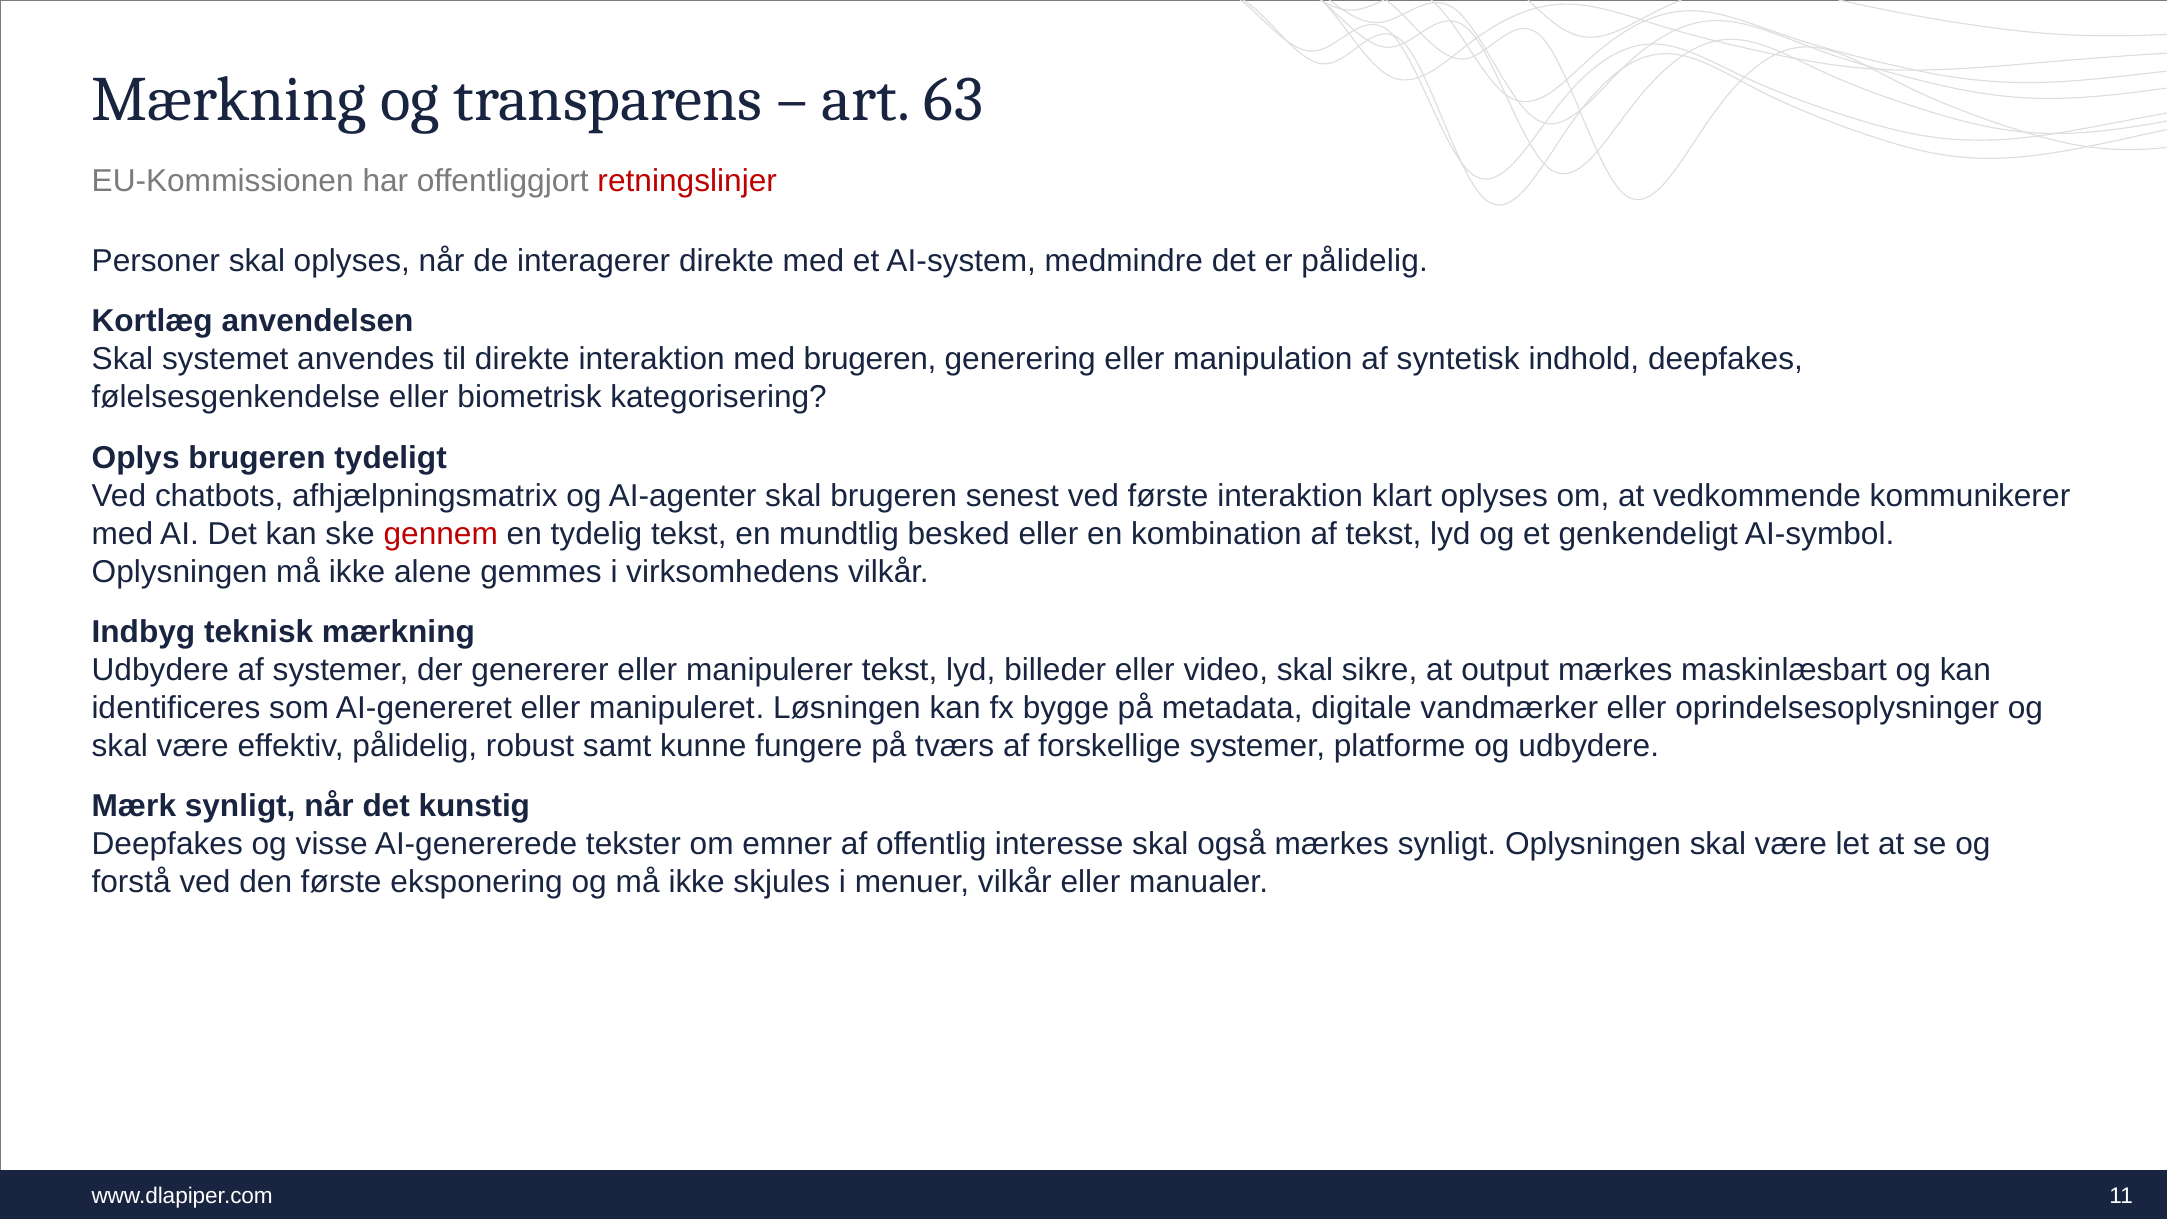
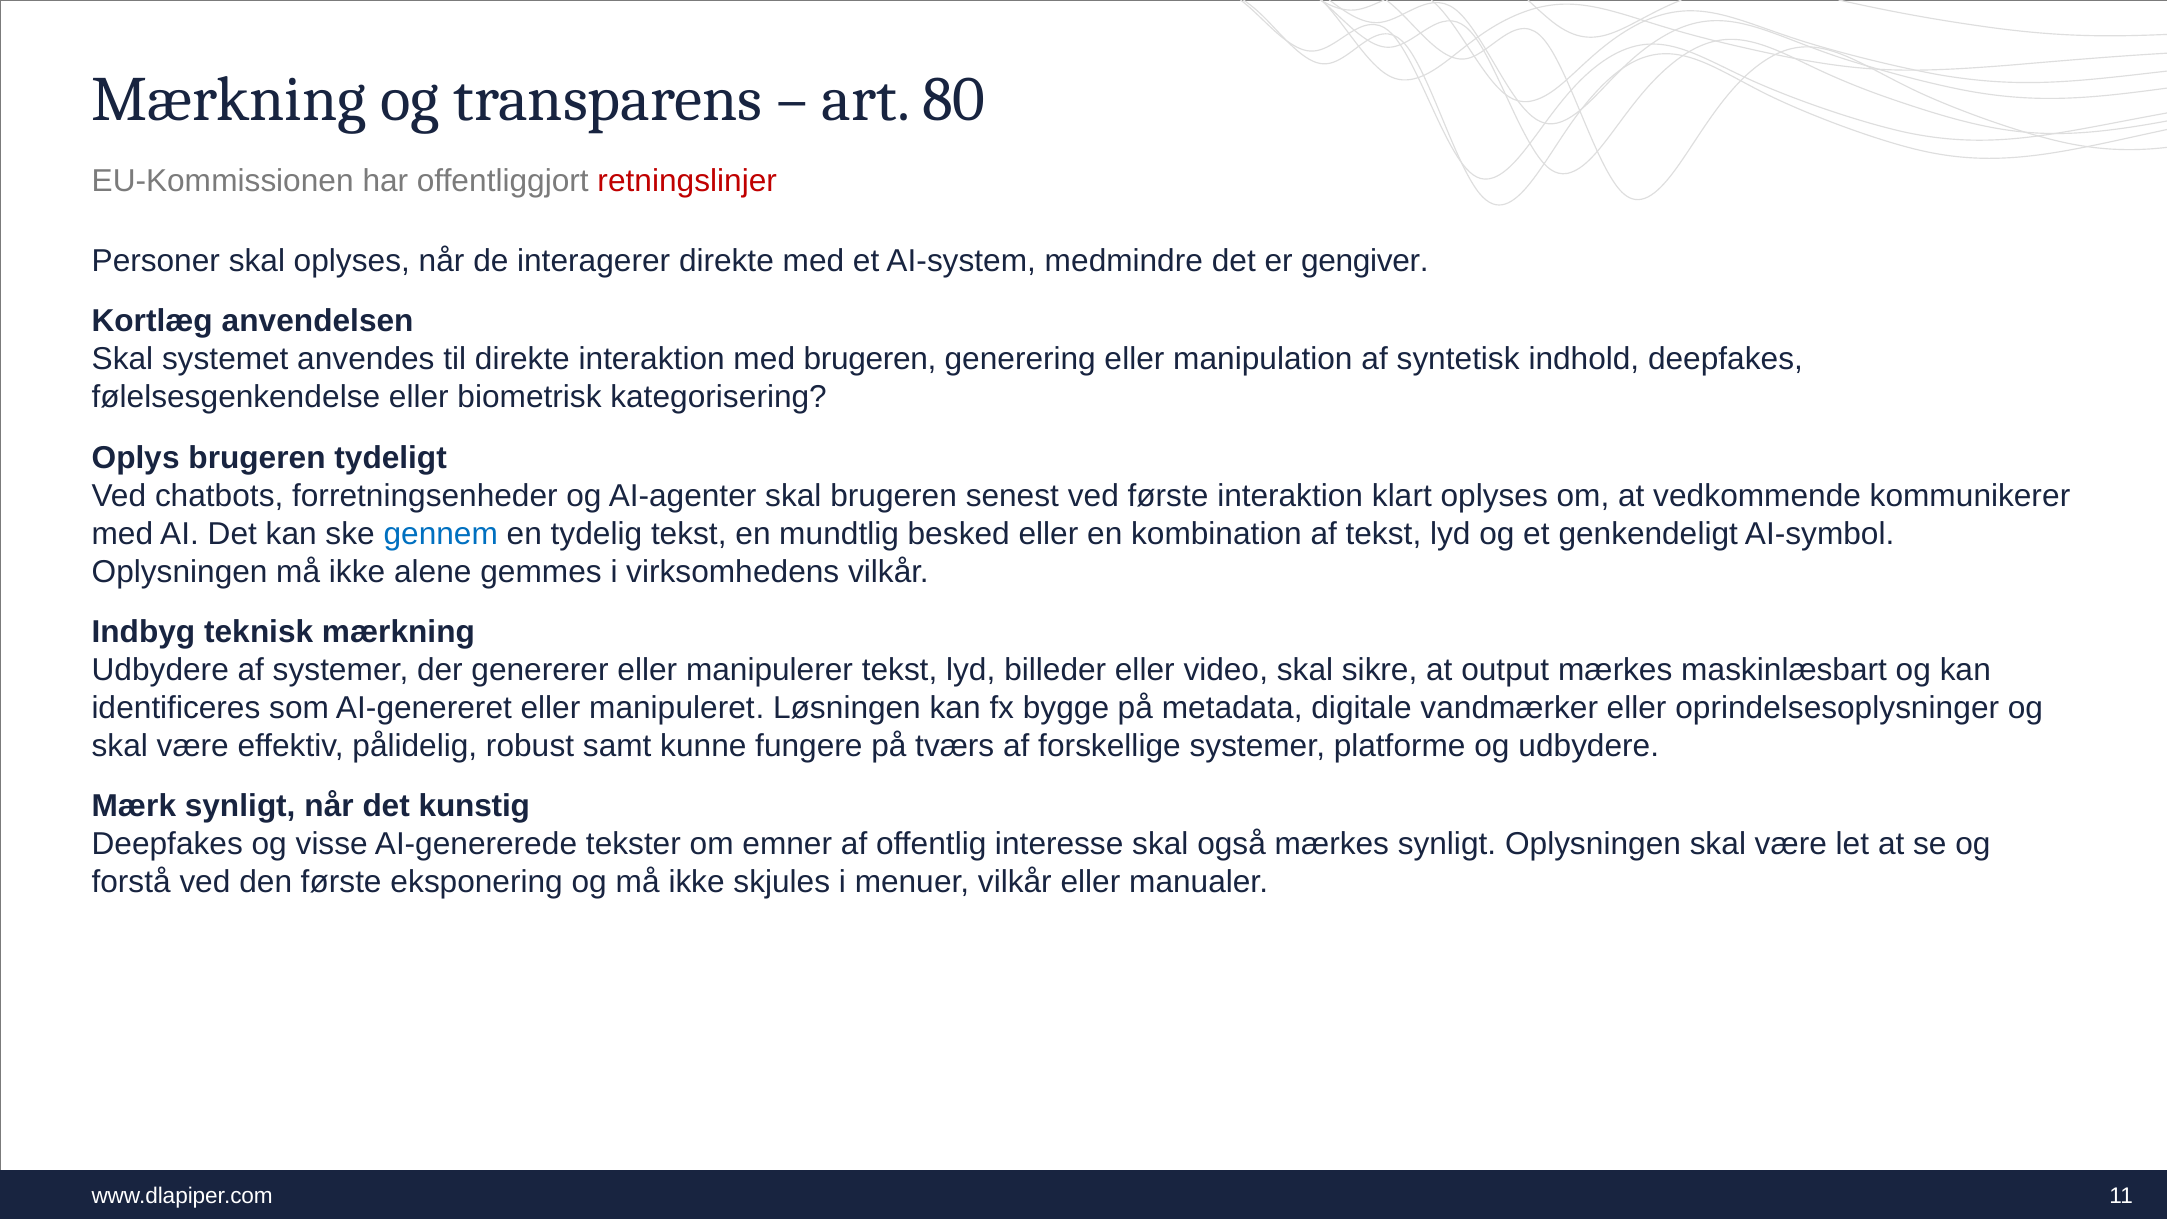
63: 63 -> 80
er pålidelig: pålidelig -> gengiver
afhjælpningsmatrix: afhjælpningsmatrix -> forretningsenheder
gennem colour: red -> blue
